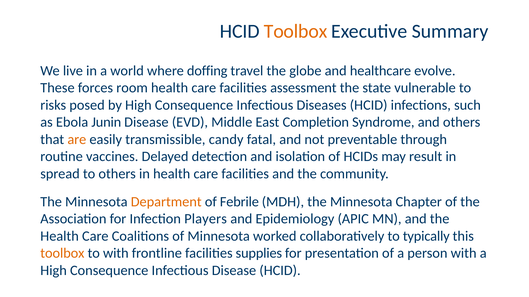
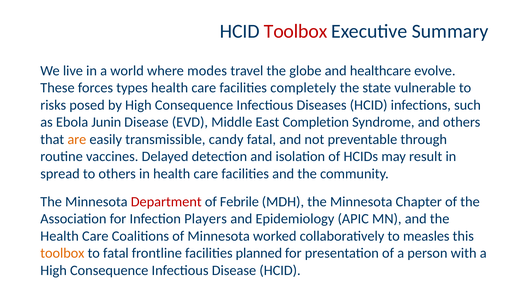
Toolbox at (296, 31) colour: orange -> red
doffing: doffing -> modes
room: room -> types
assessment: assessment -> completely
Department colour: orange -> red
typically: typically -> measles
to with: with -> fatal
supplies: supplies -> planned
